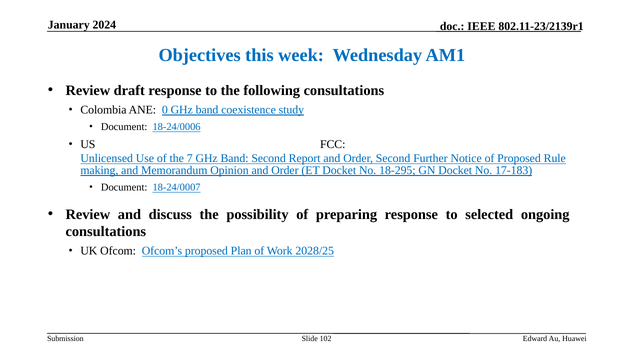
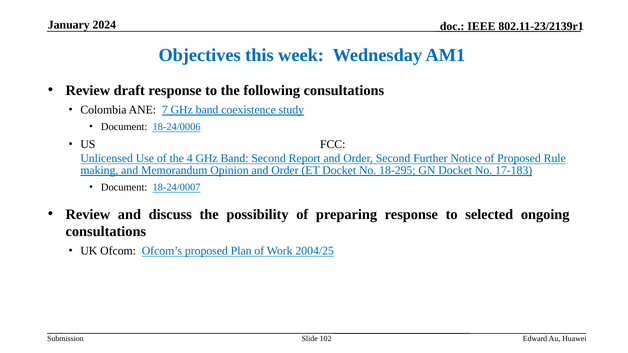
0: 0 -> 7
7: 7 -> 4
2028/25: 2028/25 -> 2004/25
